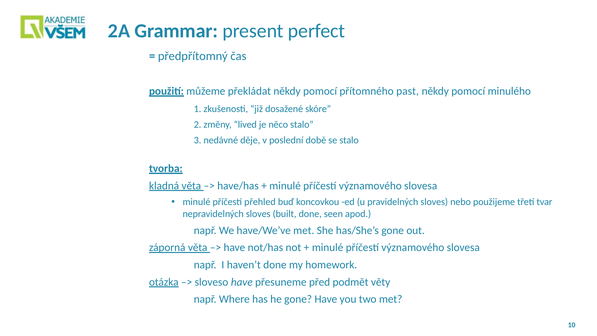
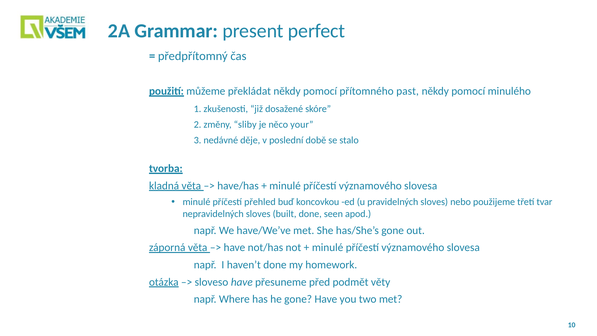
lived: lived -> sliby
něco stalo: stalo -> your
